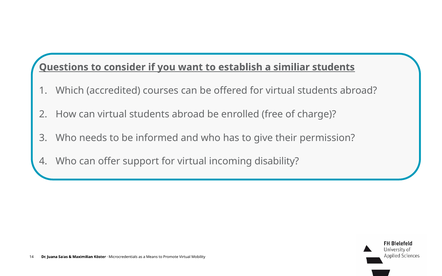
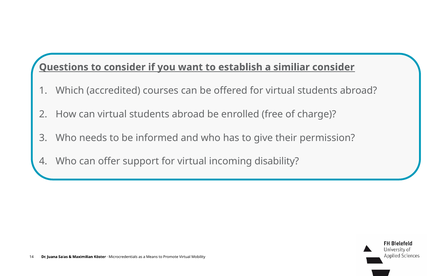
similiar students: students -> consider
